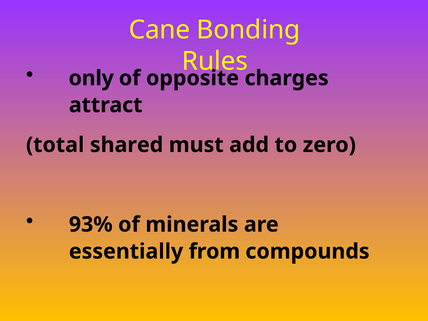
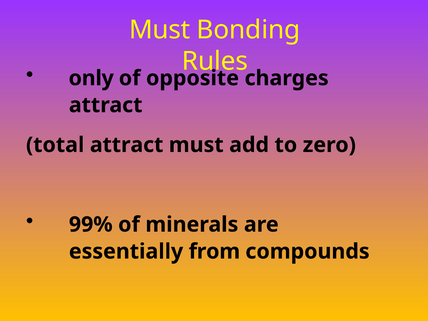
Cane at (160, 30): Cane -> Must
total shared: shared -> attract
93%: 93% -> 99%
